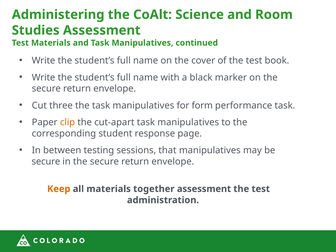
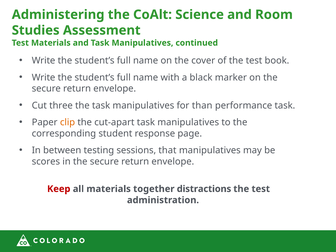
form: form -> than
secure at (46, 161): secure -> scores
Keep colour: orange -> red
together assessment: assessment -> distractions
